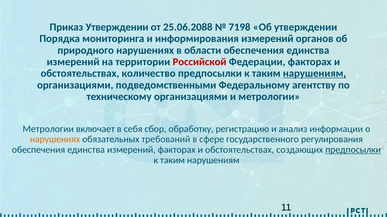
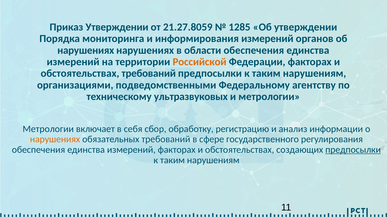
25.06.2088: 25.06.2088 -> 21.27.8059
7198: 7198 -> 1285
природного at (86, 50): природного -> нарушениях
Российской colour: red -> orange
обстоятельствах количество: количество -> требований
нарушениям at (315, 74) underline: present -> none
техническому организациями: организациями -> ультразвуковых
